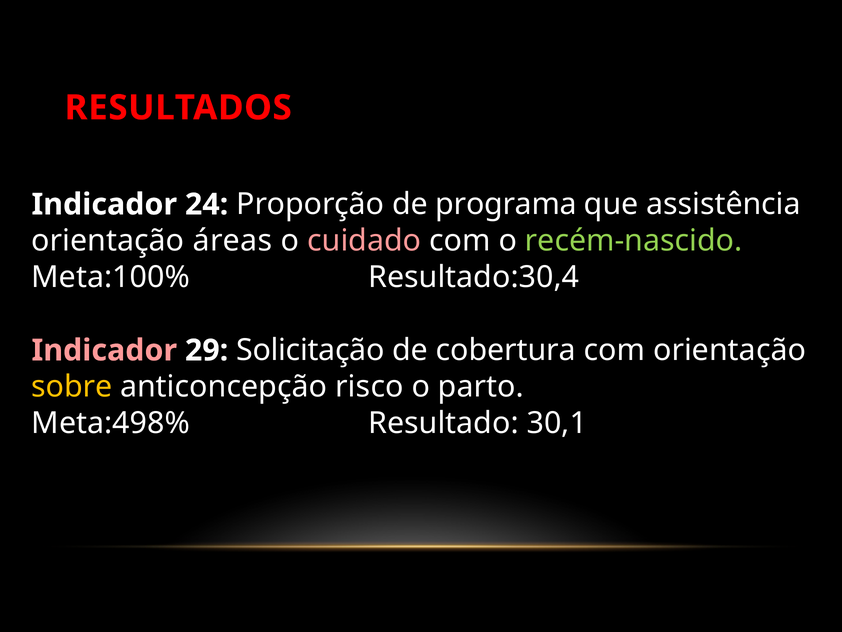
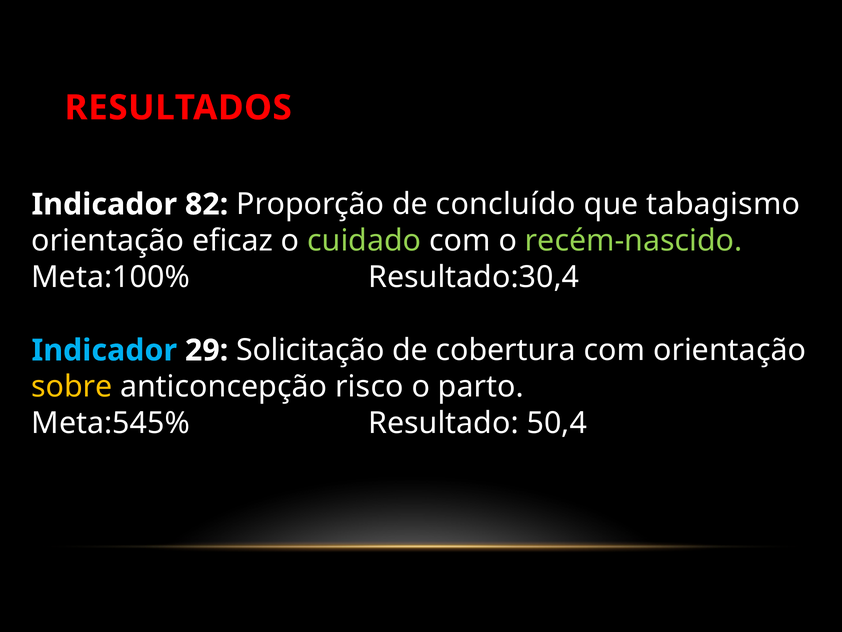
24: 24 -> 82
programa: programa -> concluído
assistência: assistência -> tabagismo
áreas: áreas -> eficaz
cuidado colour: pink -> light green
Indicador at (104, 350) colour: pink -> light blue
Meta:498%: Meta:498% -> Meta:545%
30,1: 30,1 -> 50,4
